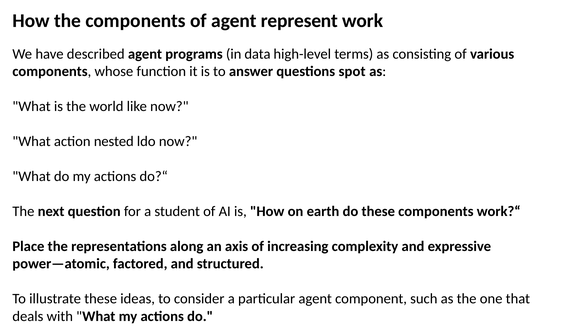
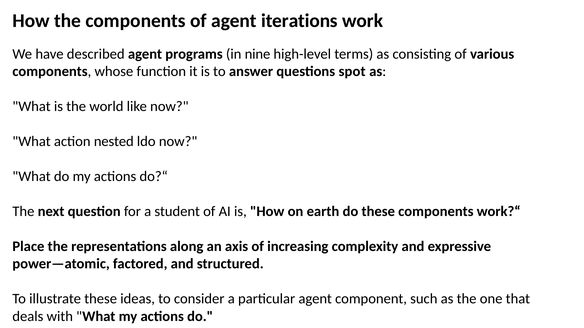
represent: represent -> iterations
data: data -> nine
